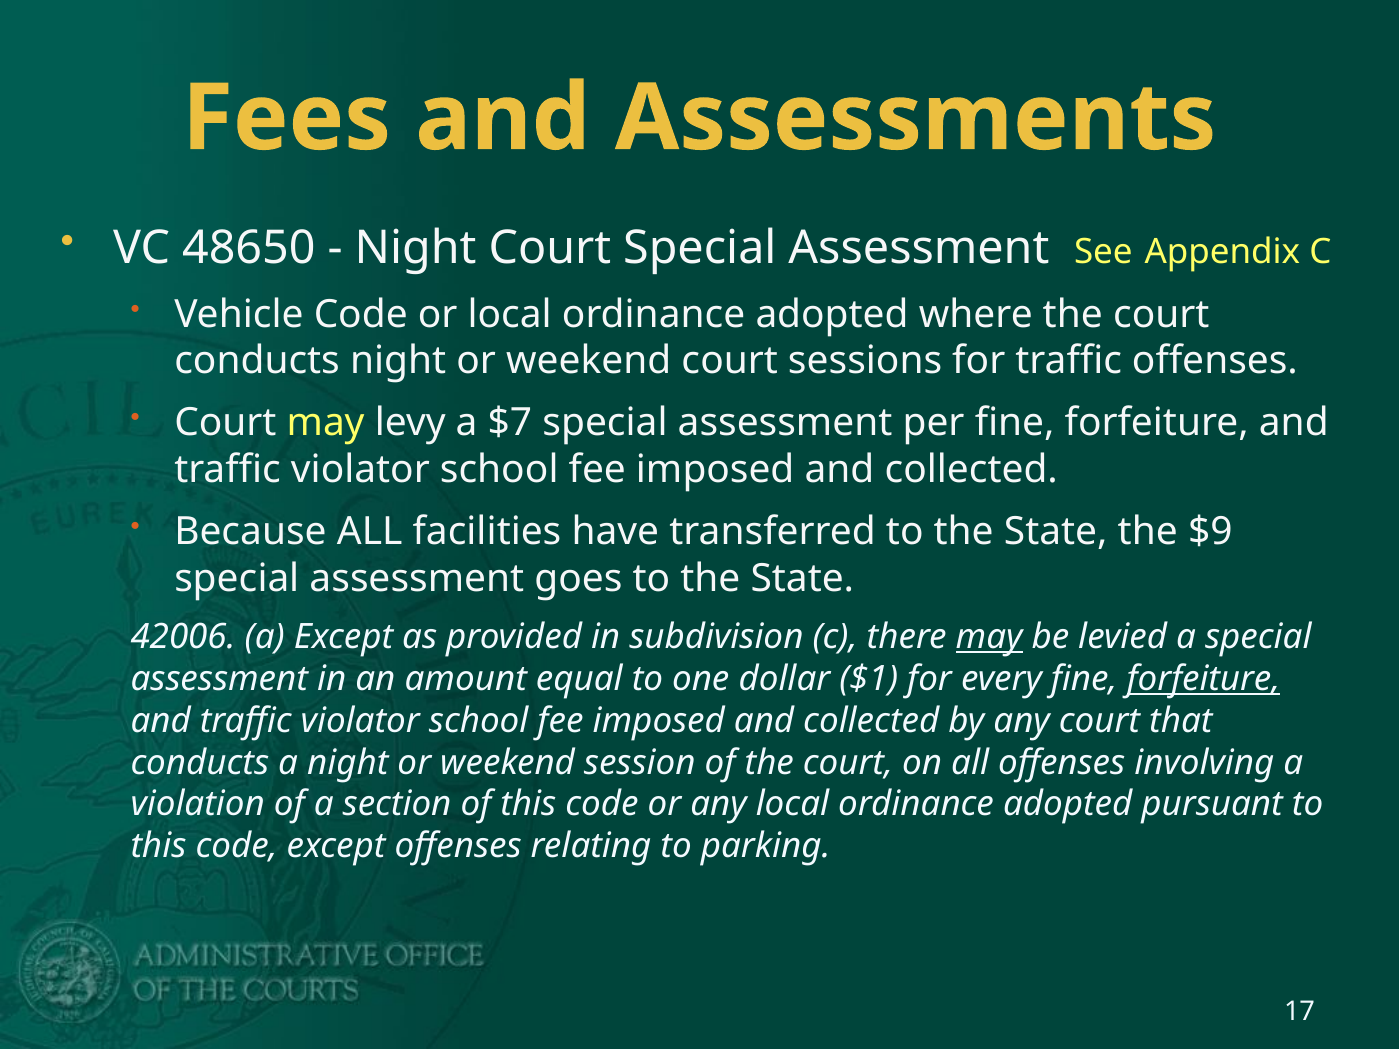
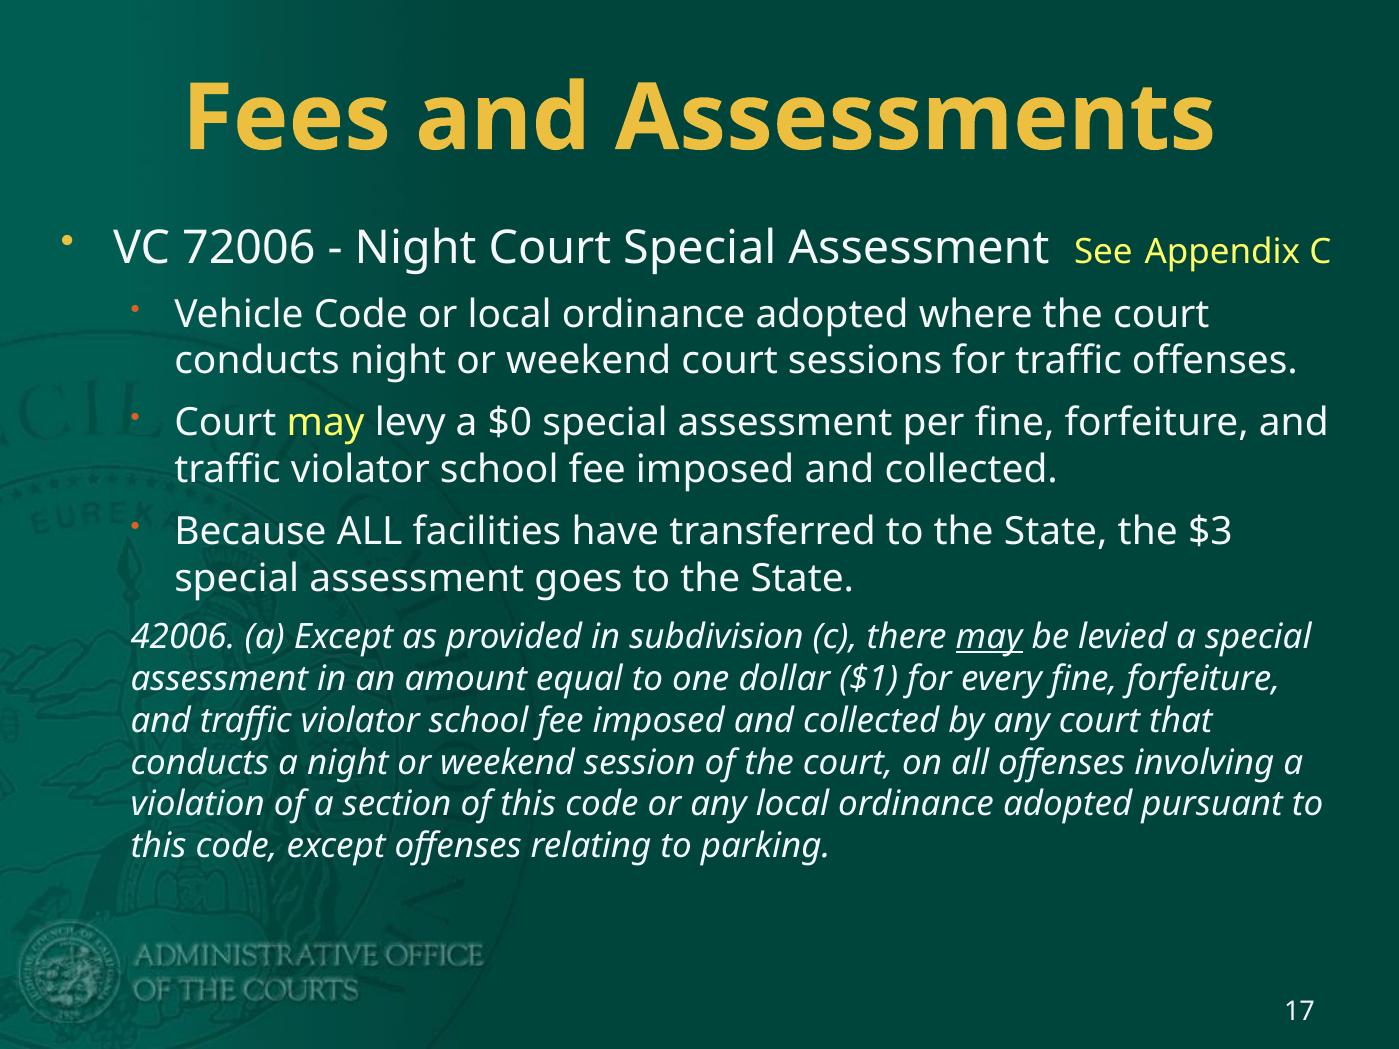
48650: 48650 -> 72006
$7: $7 -> $0
$9: $9 -> $3
forfeiture at (1203, 679) underline: present -> none
